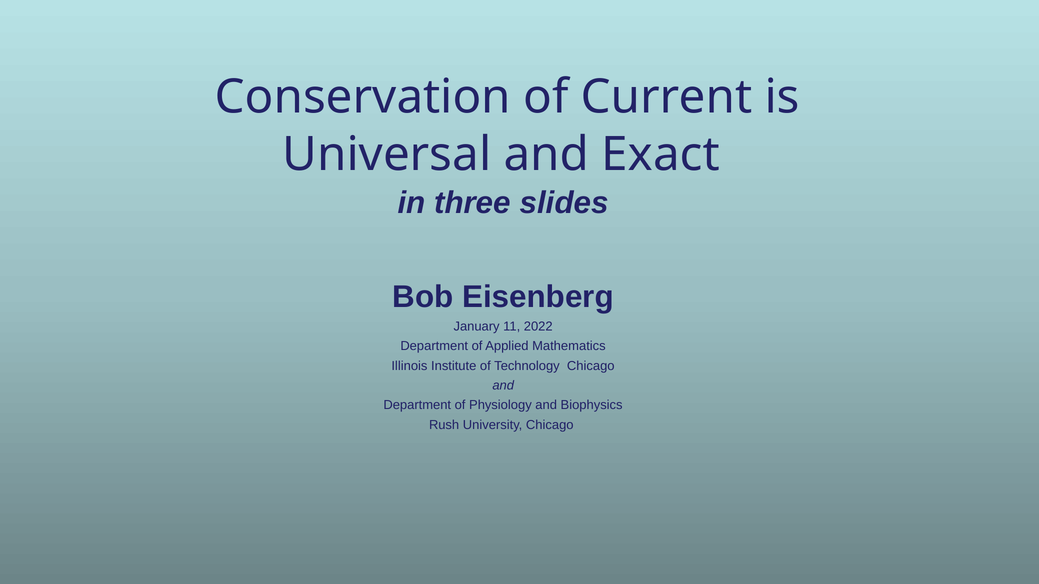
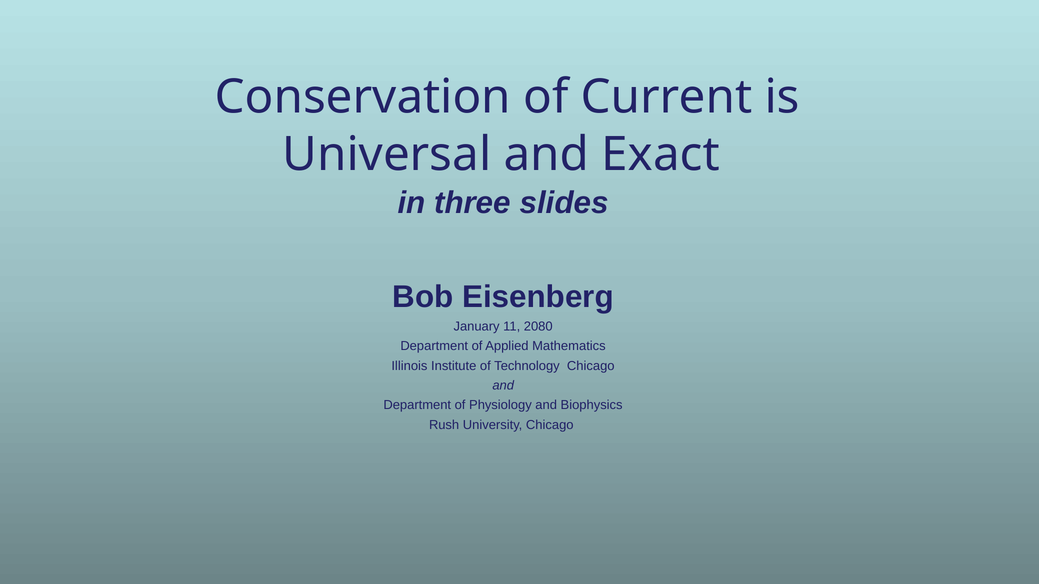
2022: 2022 -> 2080
